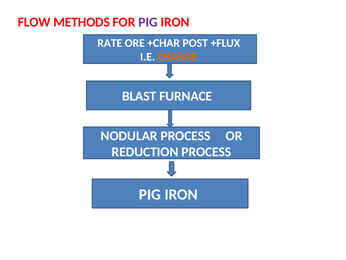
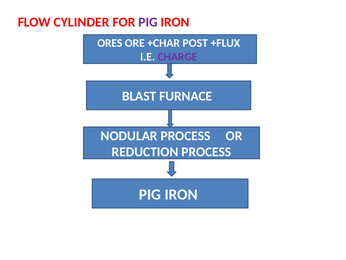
METHODS: METHODS -> CYLINDER
RATE: RATE -> ORES
CHARGE colour: orange -> purple
